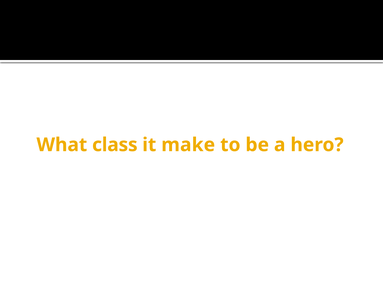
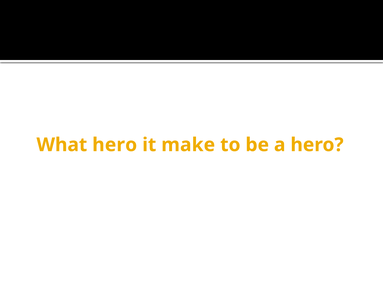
What class: class -> hero
